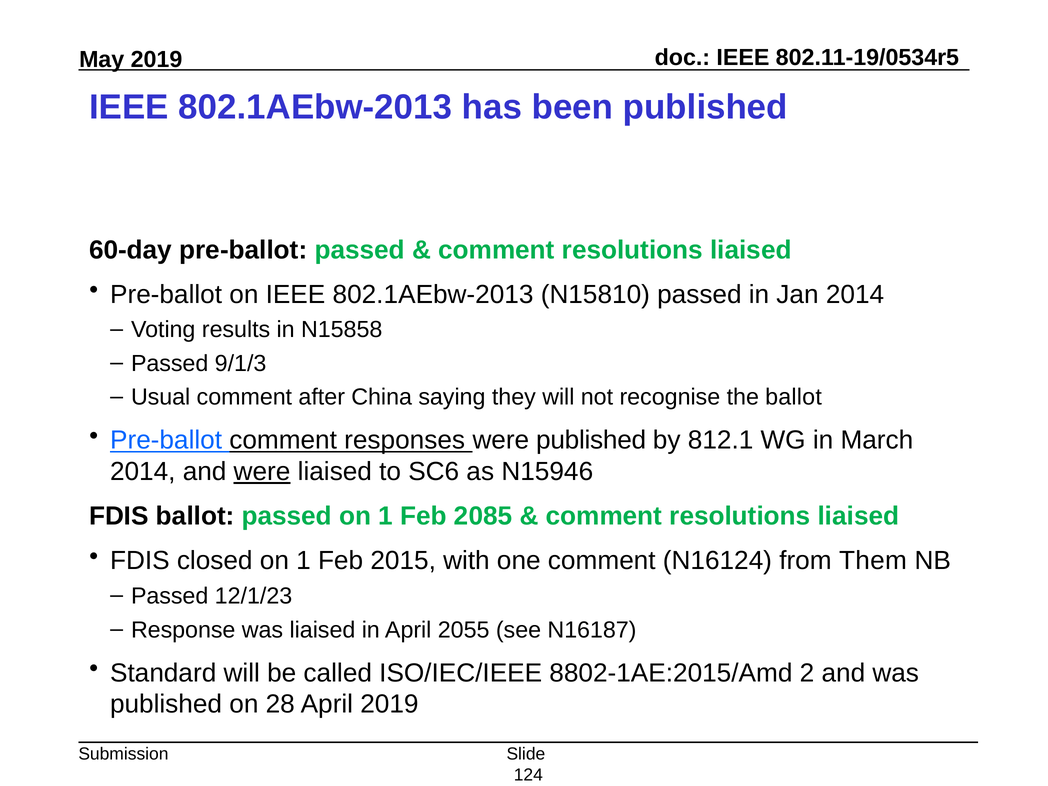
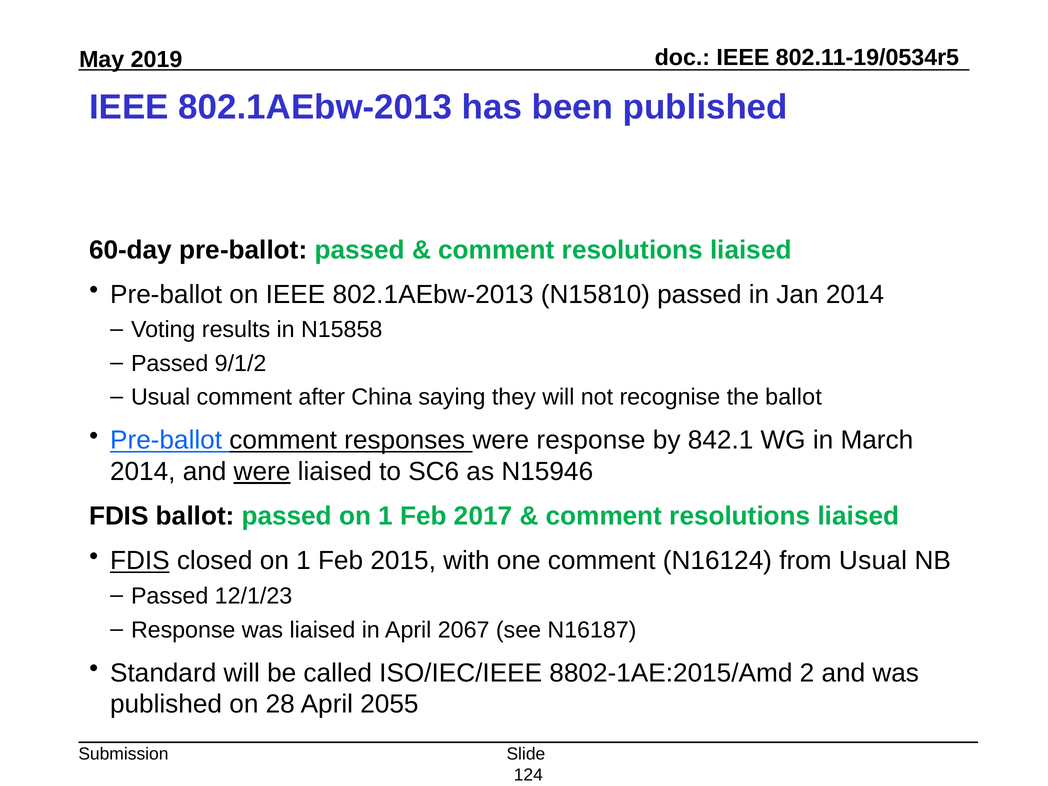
9/1/3: 9/1/3 -> 9/1/2
were published: published -> response
812.1: 812.1 -> 842.1
2085: 2085 -> 2017
FDIS at (140, 561) underline: none -> present
from Them: Them -> Usual
2055: 2055 -> 2067
April 2019: 2019 -> 2055
